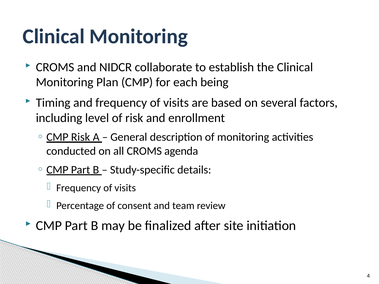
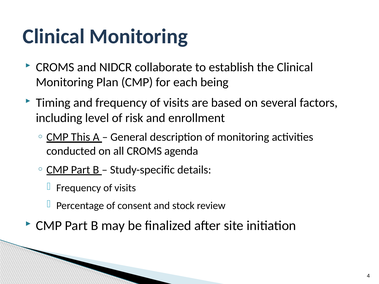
Risk at (81, 137): Risk -> This
team: team -> stock
